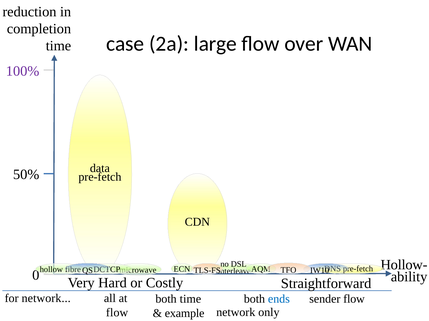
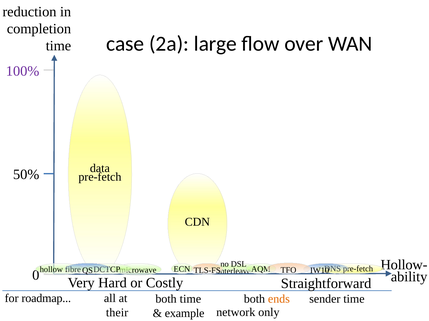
for network: network -> roadmap
ends colour: blue -> orange
sender flow: flow -> time
flow at (117, 313): flow -> their
